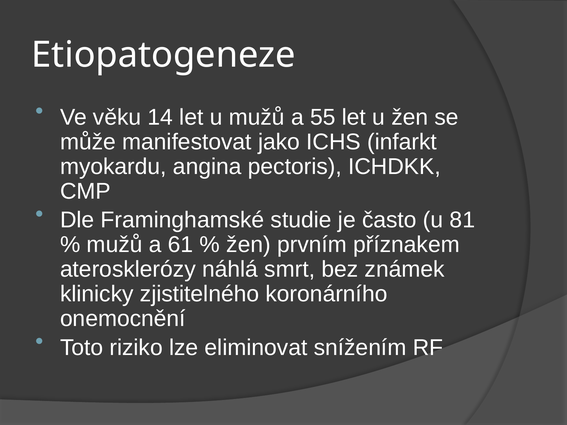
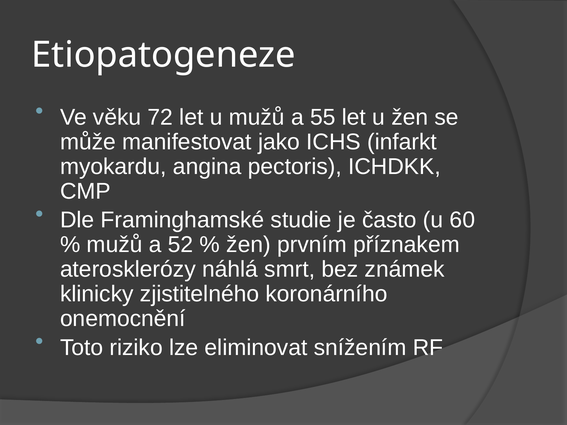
14: 14 -> 72
81: 81 -> 60
61: 61 -> 52
